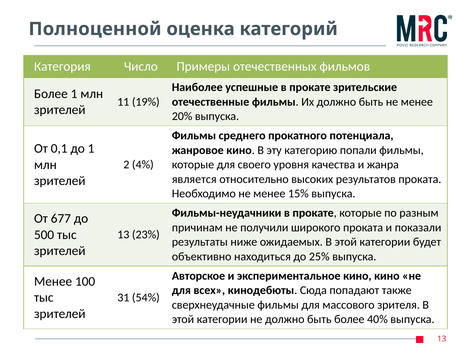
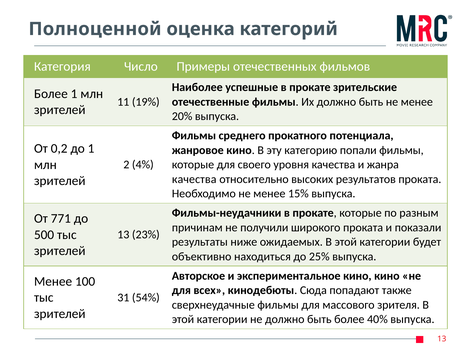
0,1: 0,1 -> 0,2
является at (194, 179): является -> качества
677: 677 -> 771
